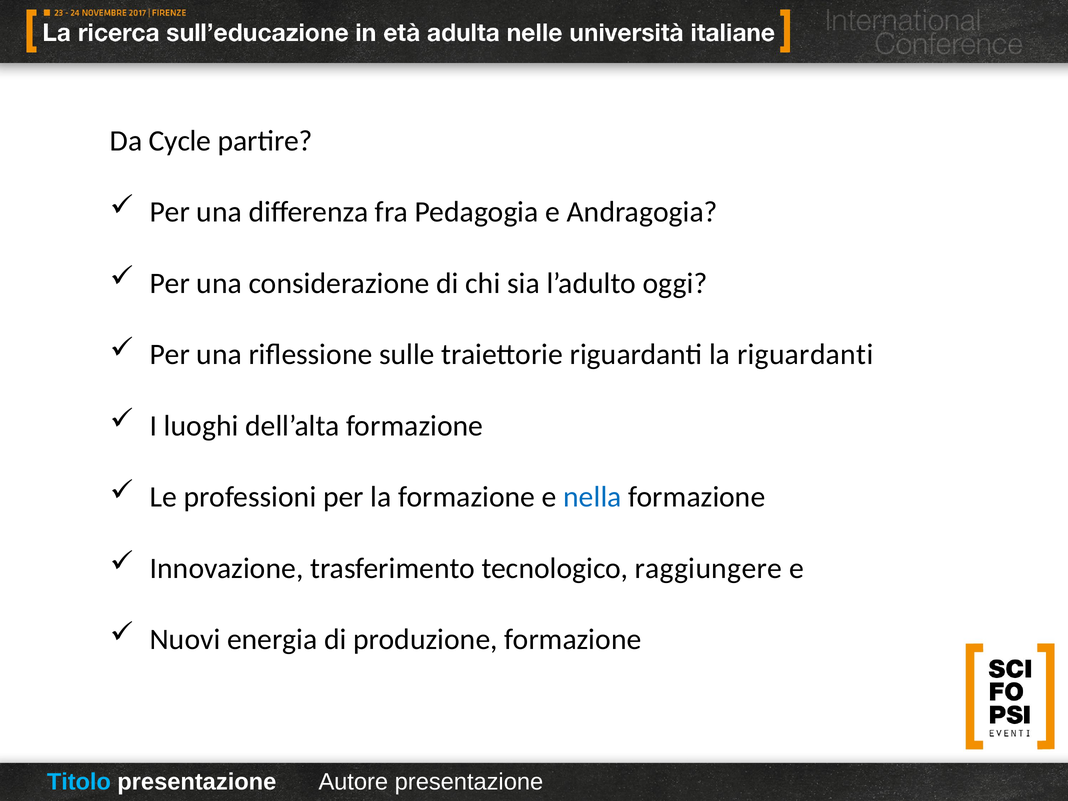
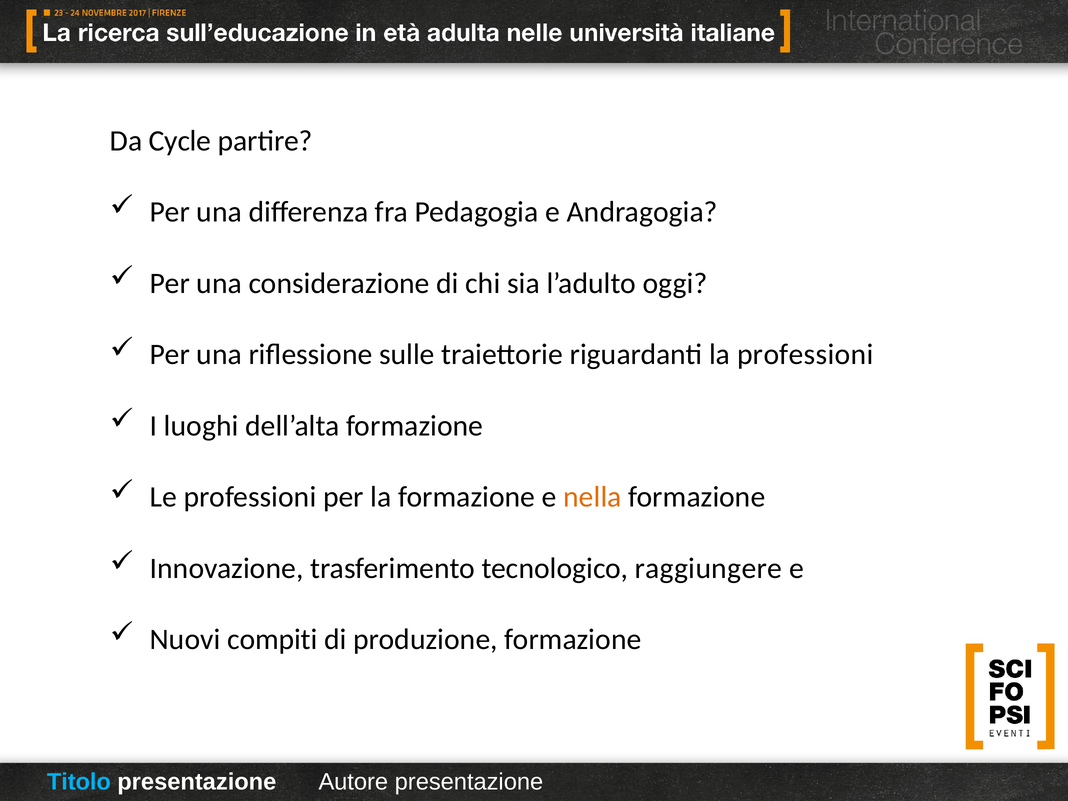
la riguardanti: riguardanti -> professioni
nella colour: blue -> orange
energia: energia -> compiti
